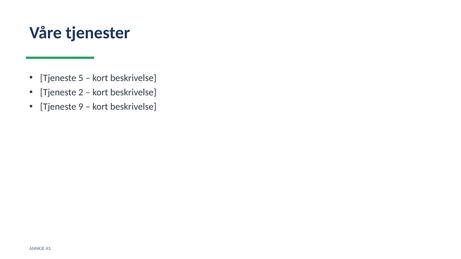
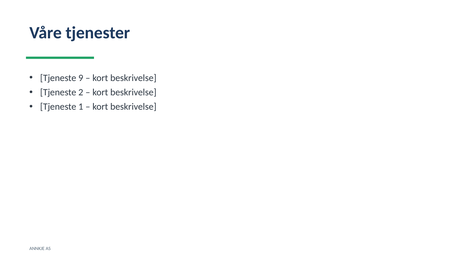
5: 5 -> 9
9: 9 -> 1
